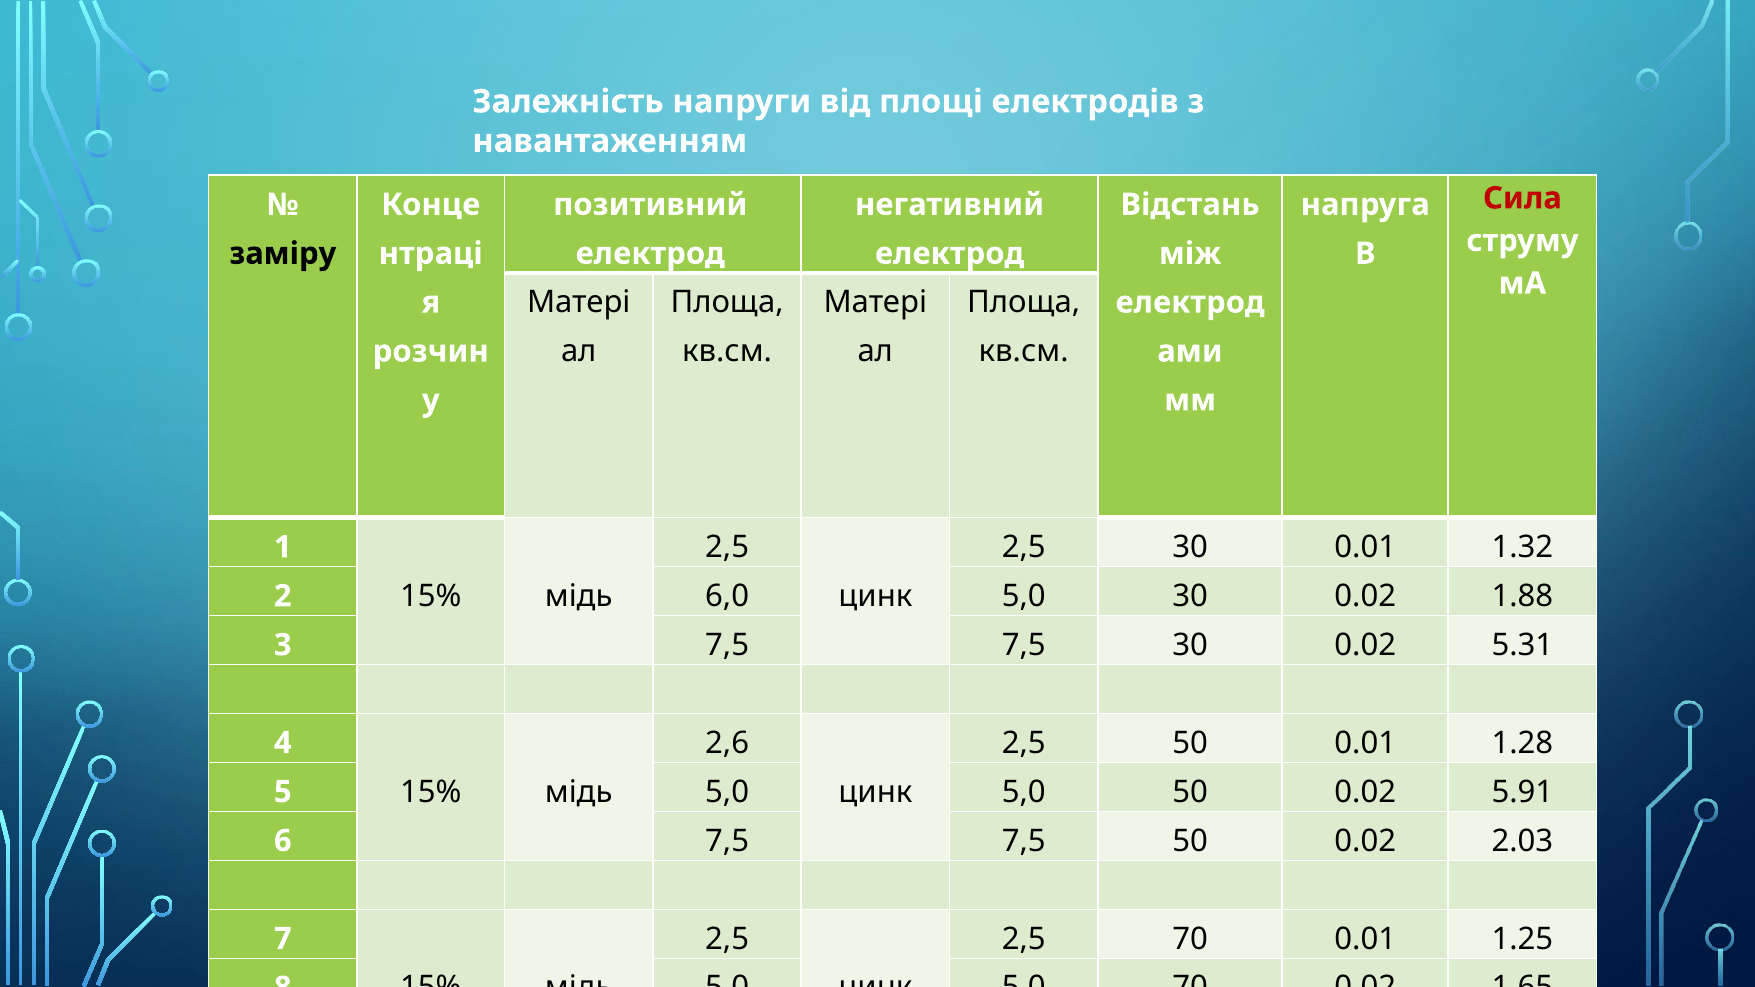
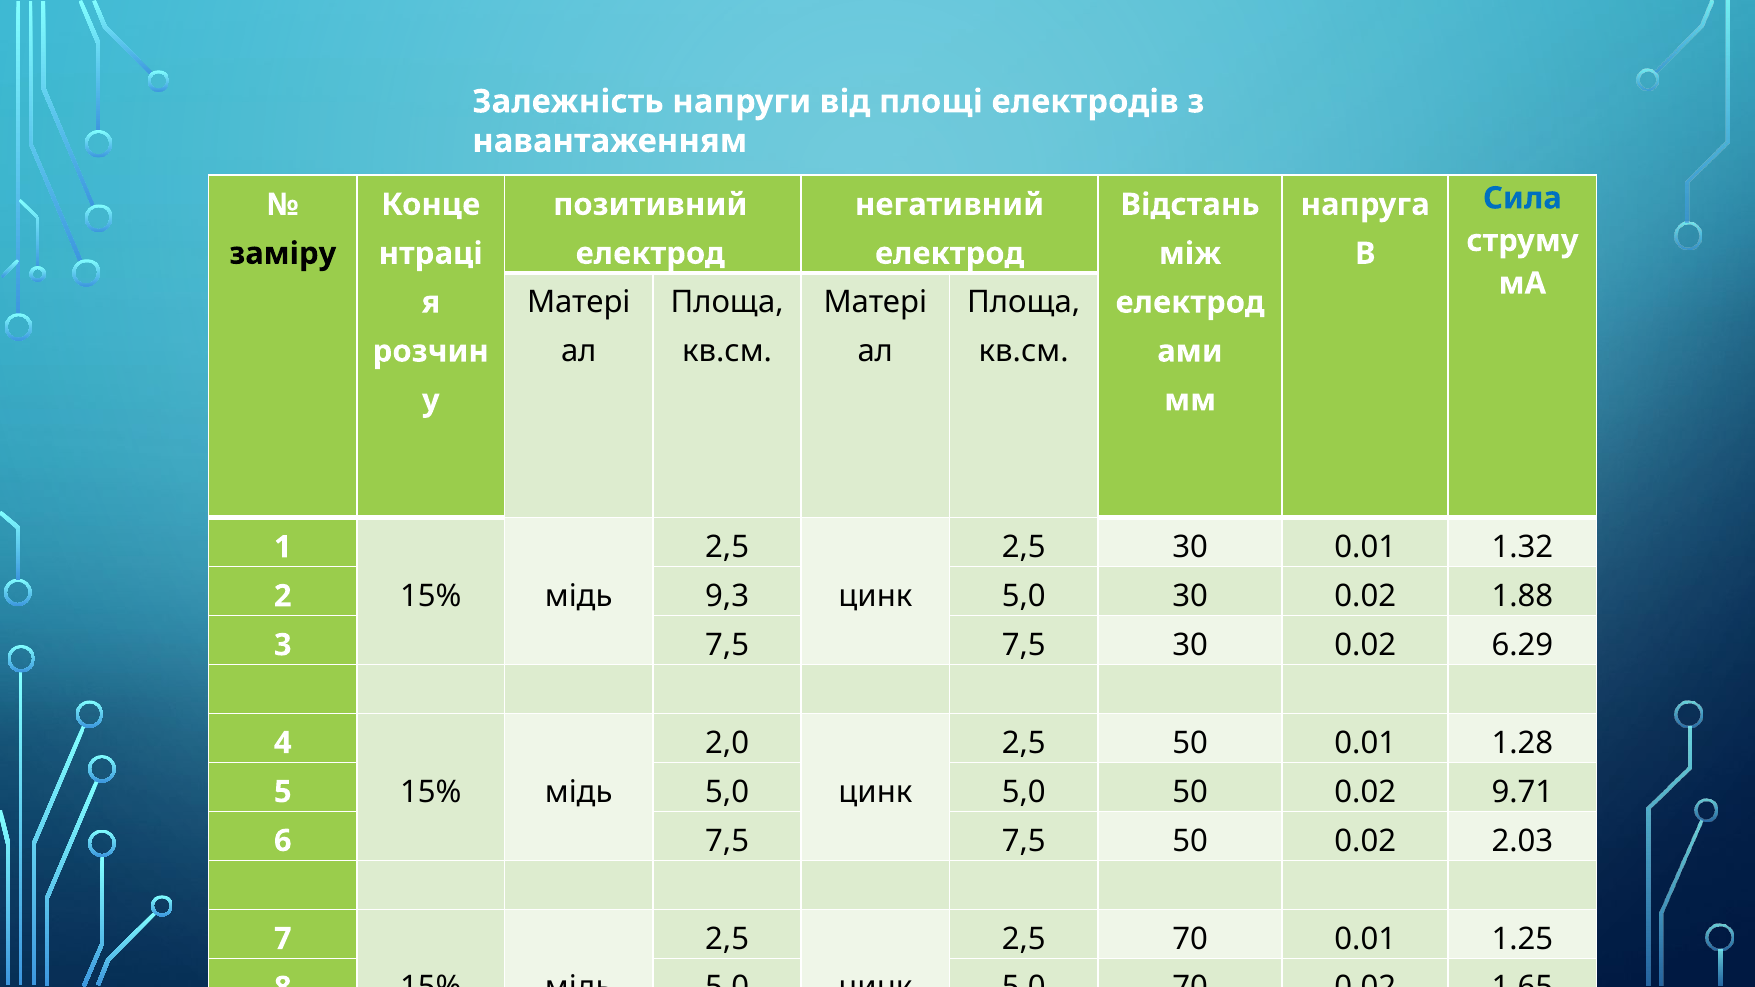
Сила colour: red -> blue
6,0: 6,0 -> 9,3
5.31: 5.31 -> 6.29
2,6: 2,6 -> 2,0
5.91: 5.91 -> 9.71
